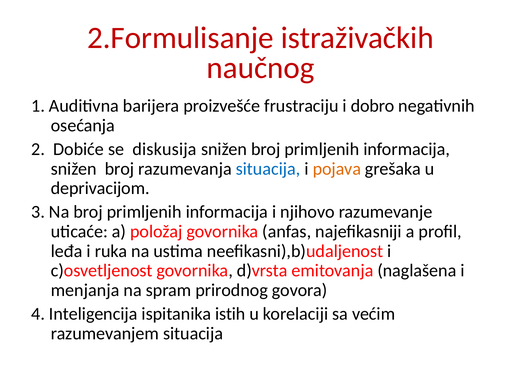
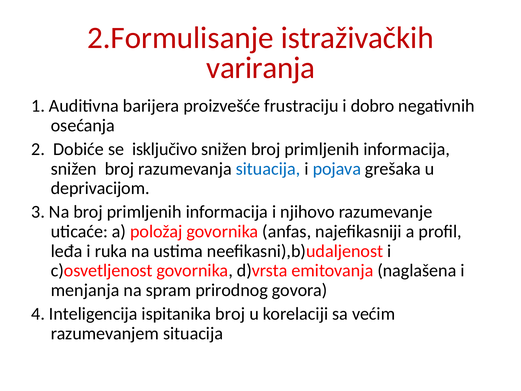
naučnog: naučnog -> variranja
diskusija: diskusija -> isključivo
pojava colour: orange -> blue
ispitanika istih: istih -> broj
